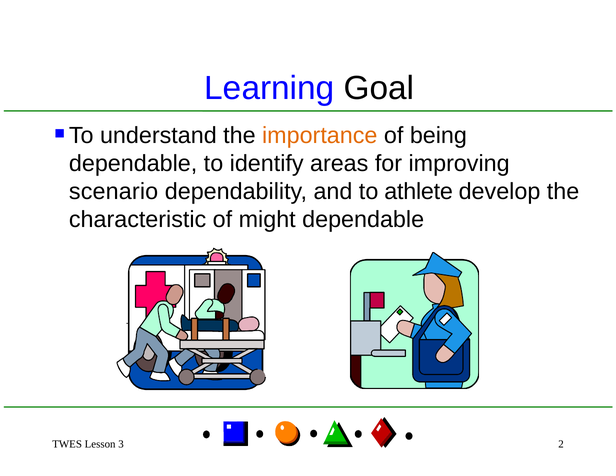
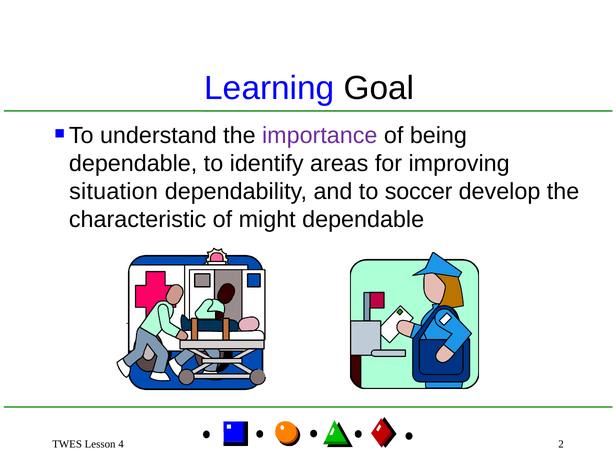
importance colour: orange -> purple
scenario: scenario -> situation
athlete: athlete -> soccer
3: 3 -> 4
